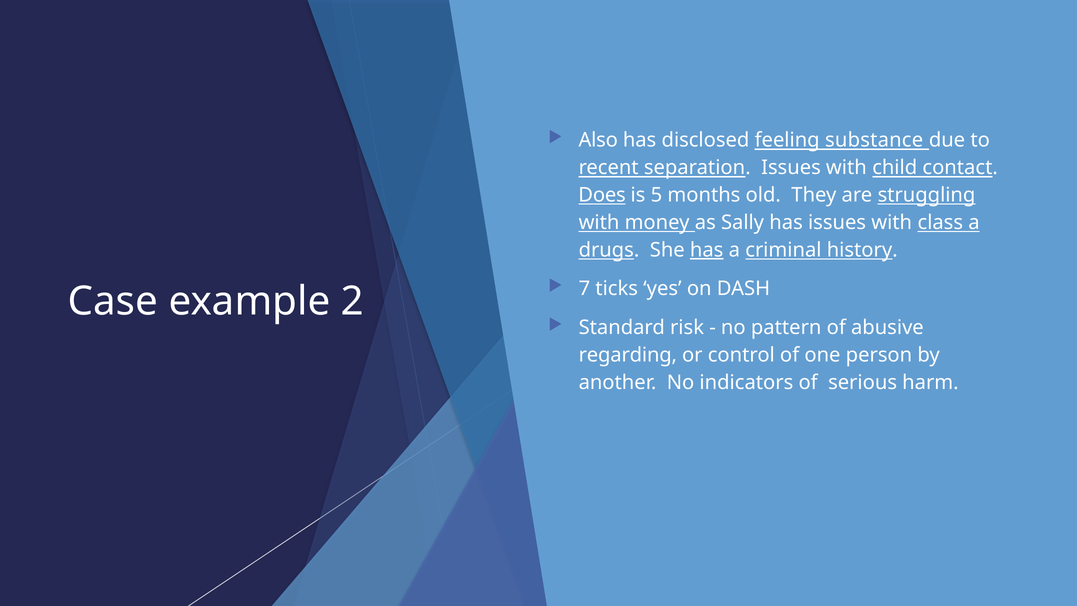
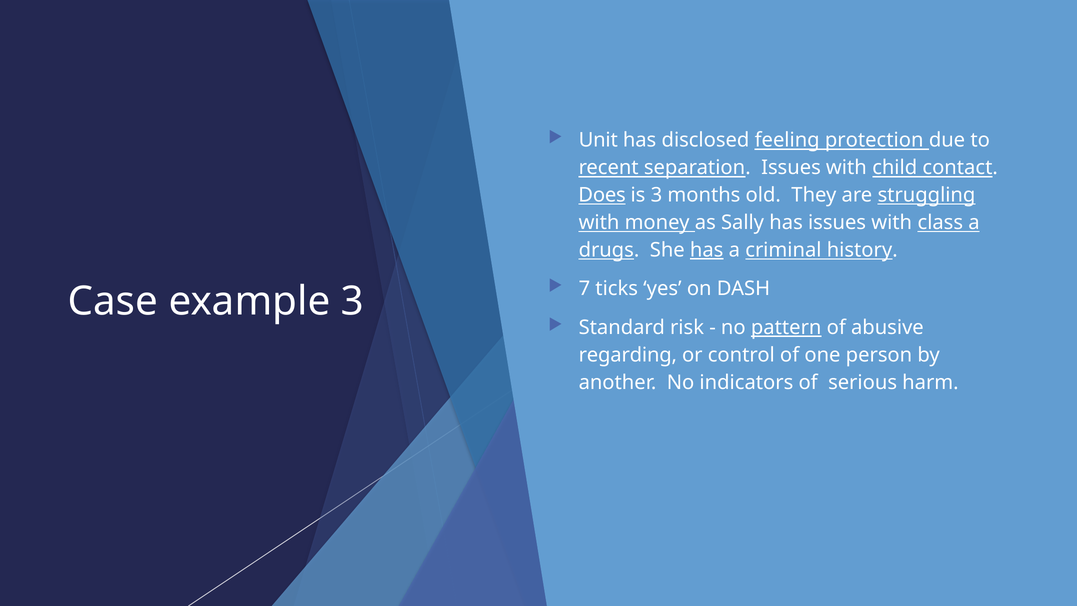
Also: Also -> Unit
substance: substance -> protection
is 5: 5 -> 3
example 2: 2 -> 3
pattern underline: none -> present
